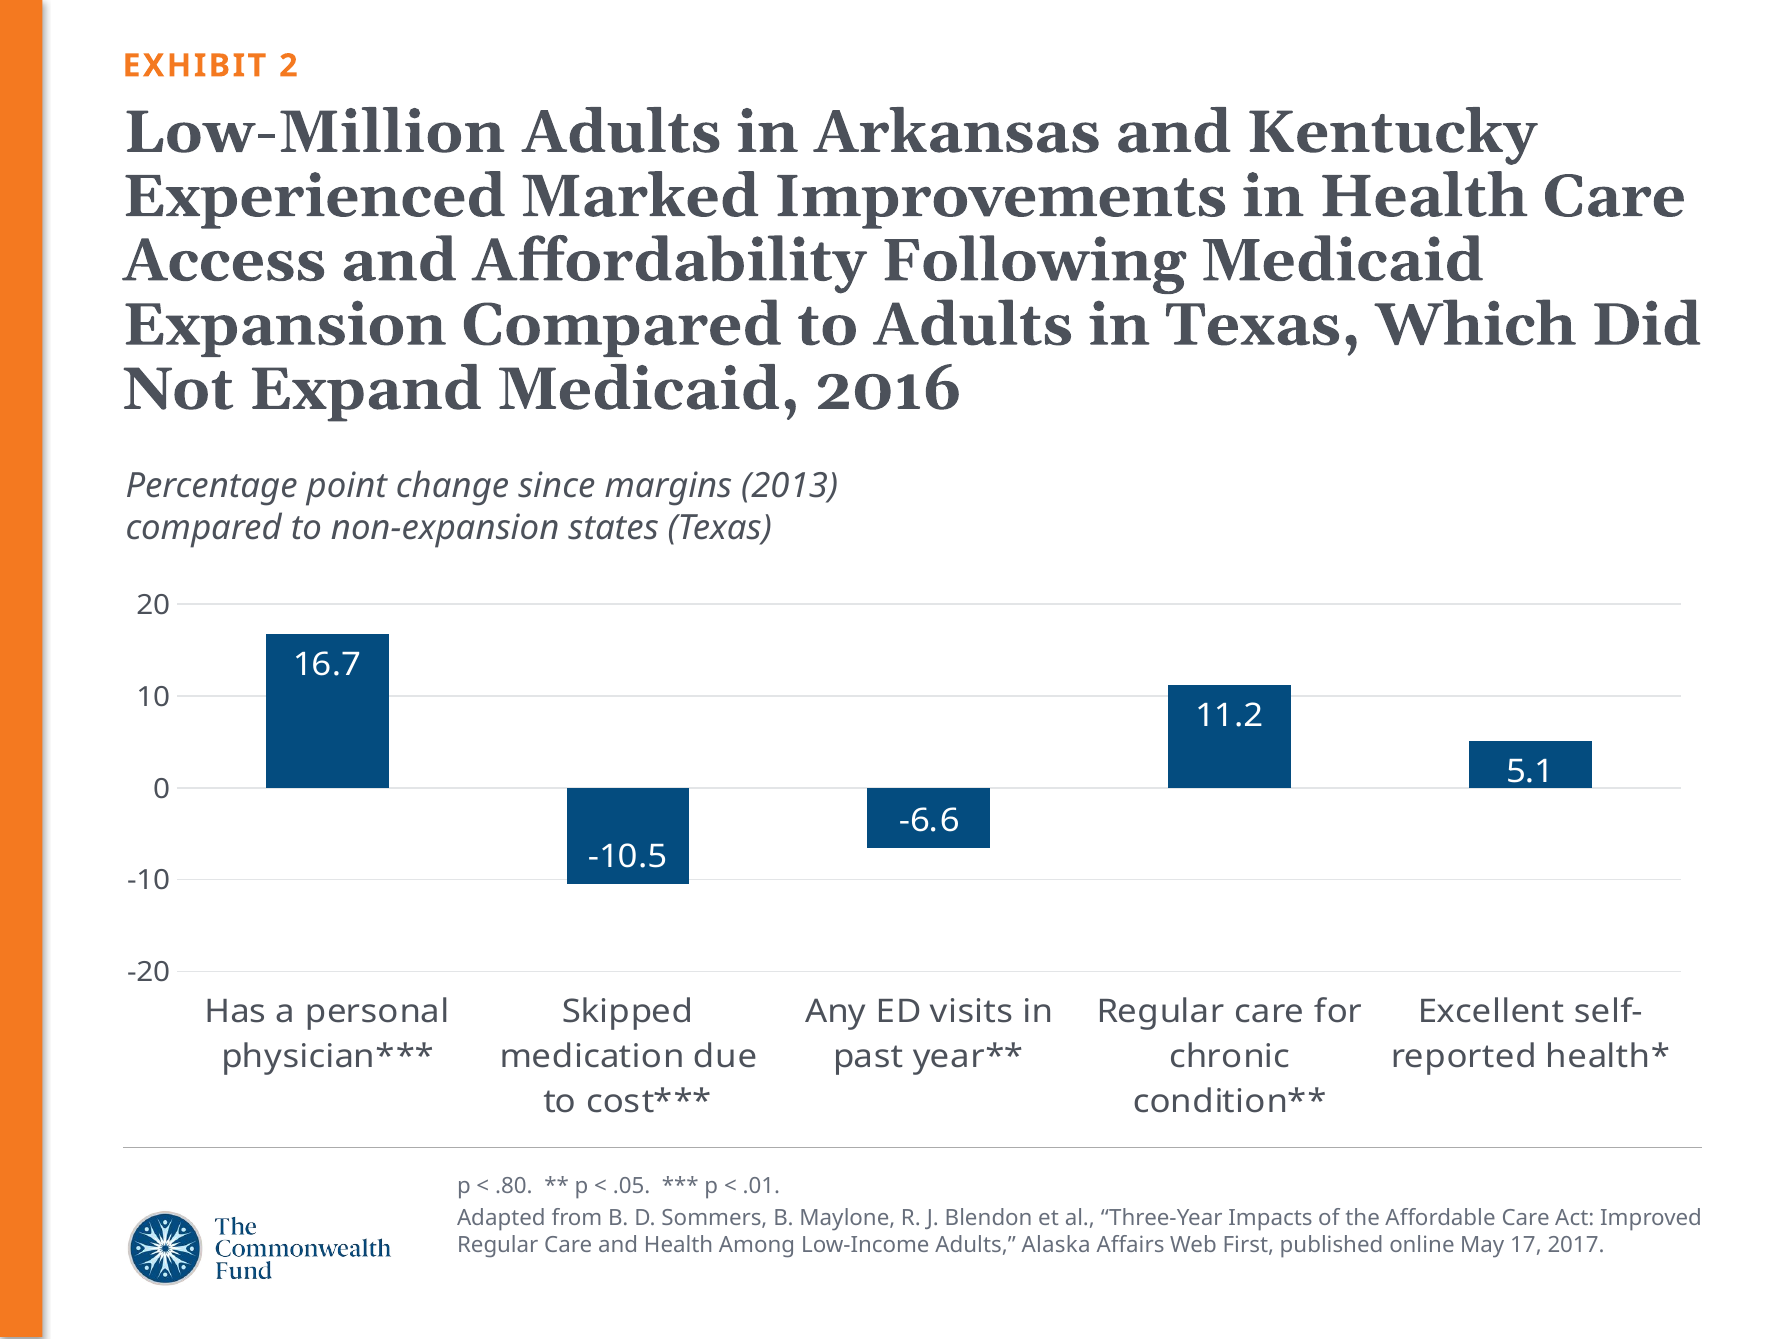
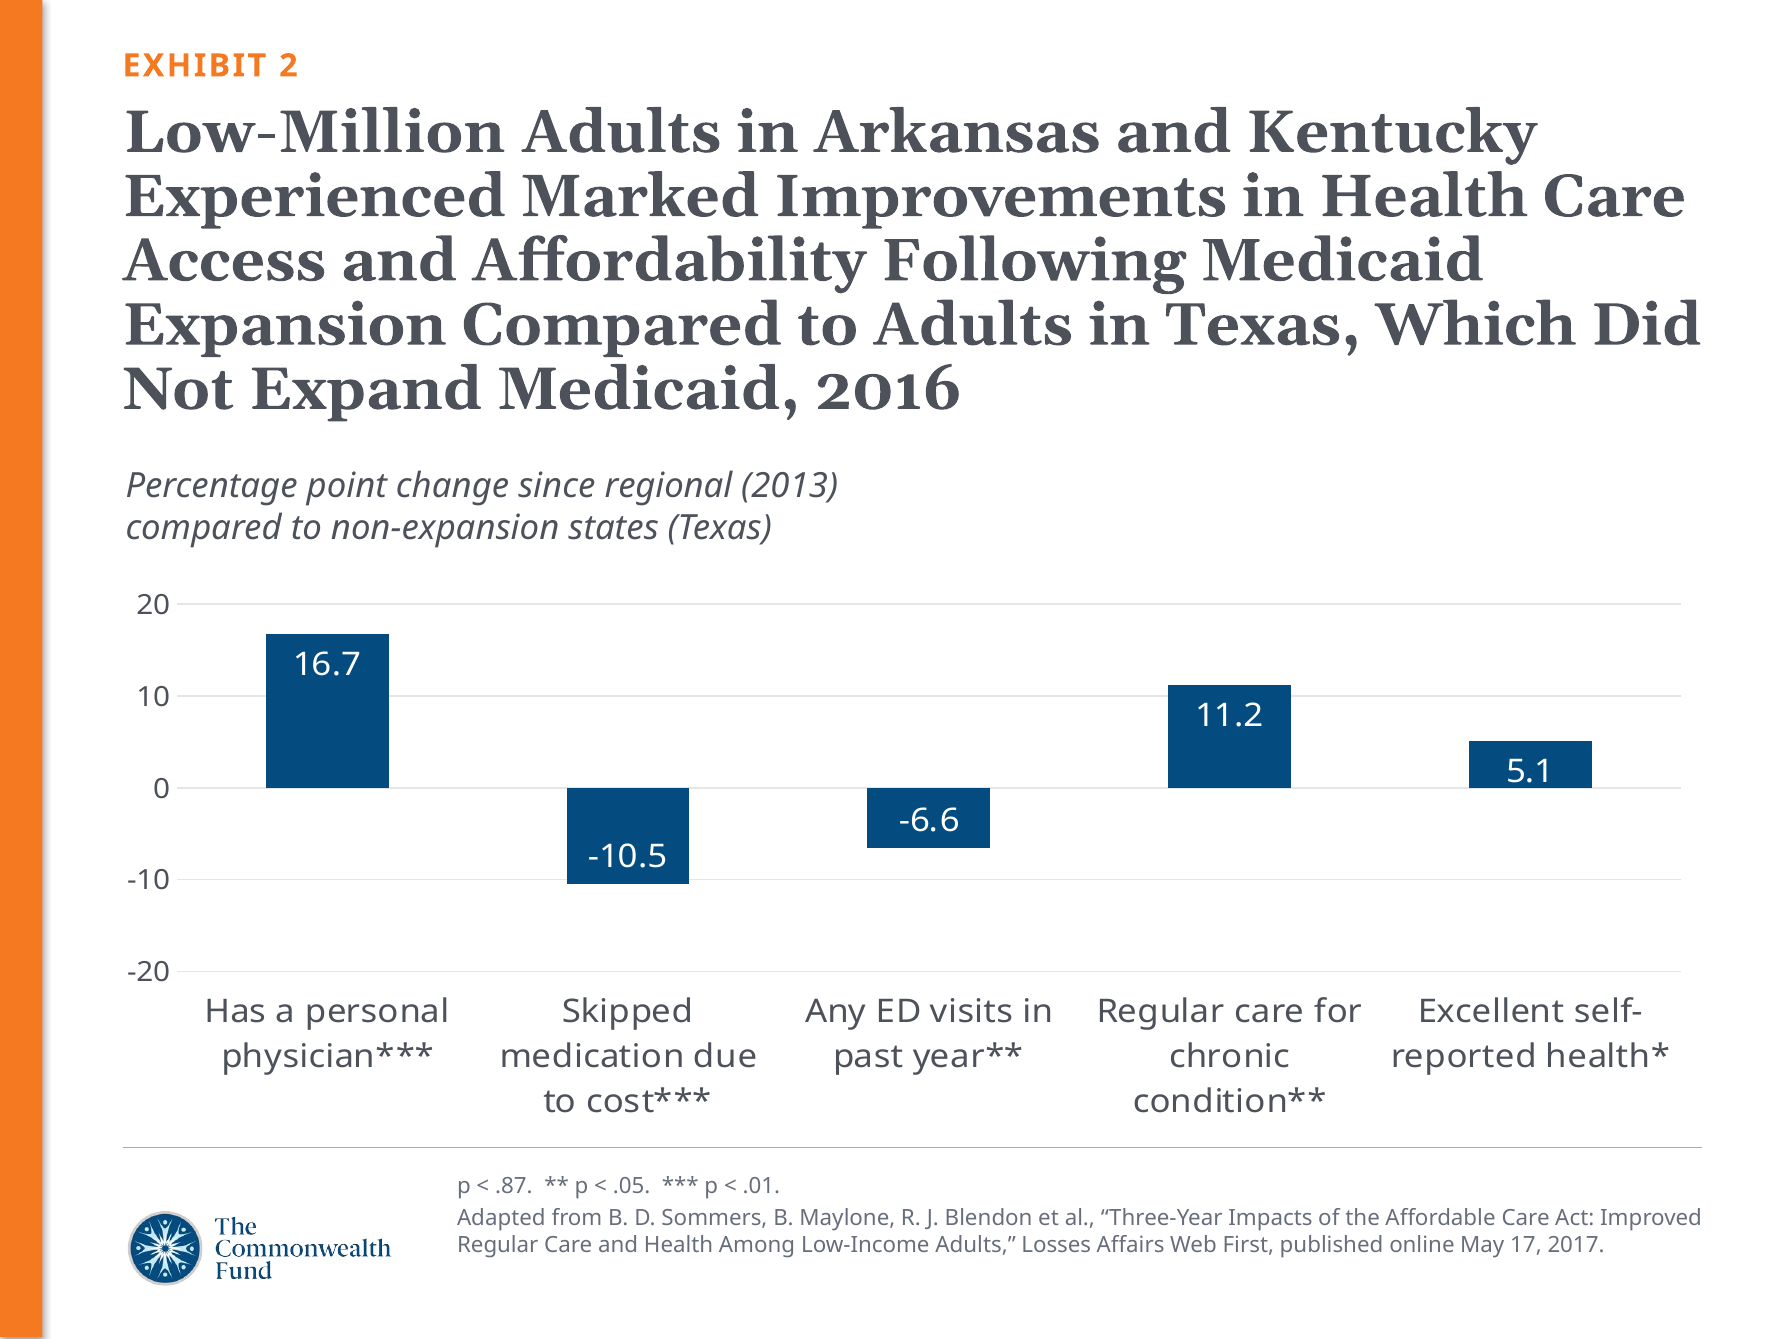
margins: margins -> regional
.80: .80 -> .87
Alaska: Alaska -> Losses
